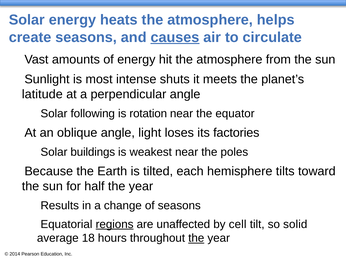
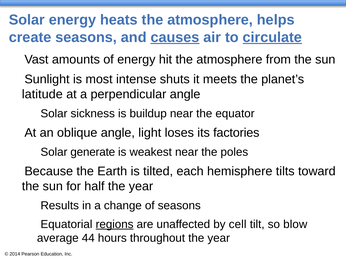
circulate underline: none -> present
following: following -> sickness
rotation: rotation -> buildup
buildings: buildings -> generate
solid: solid -> blow
18: 18 -> 44
the at (196, 238) underline: present -> none
